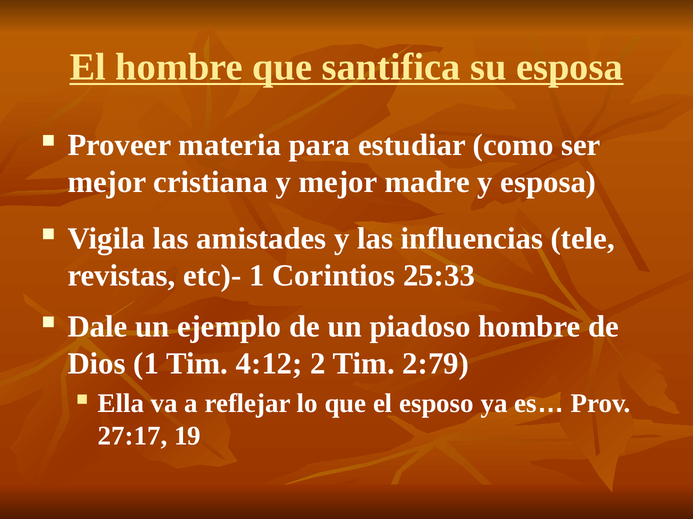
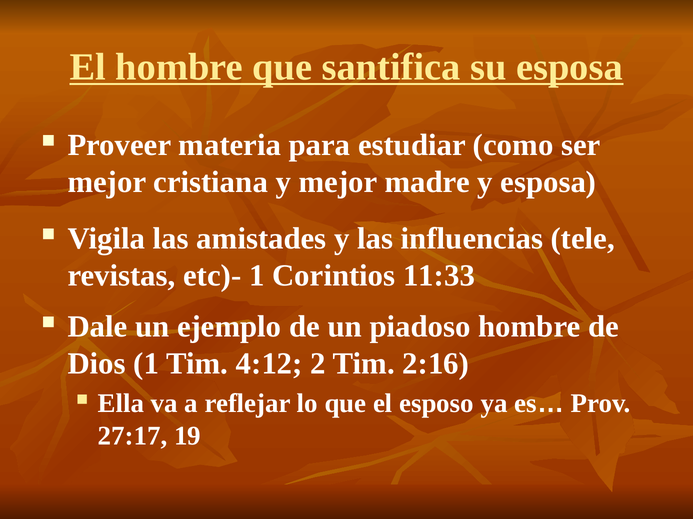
25:33: 25:33 -> 11:33
2:79: 2:79 -> 2:16
